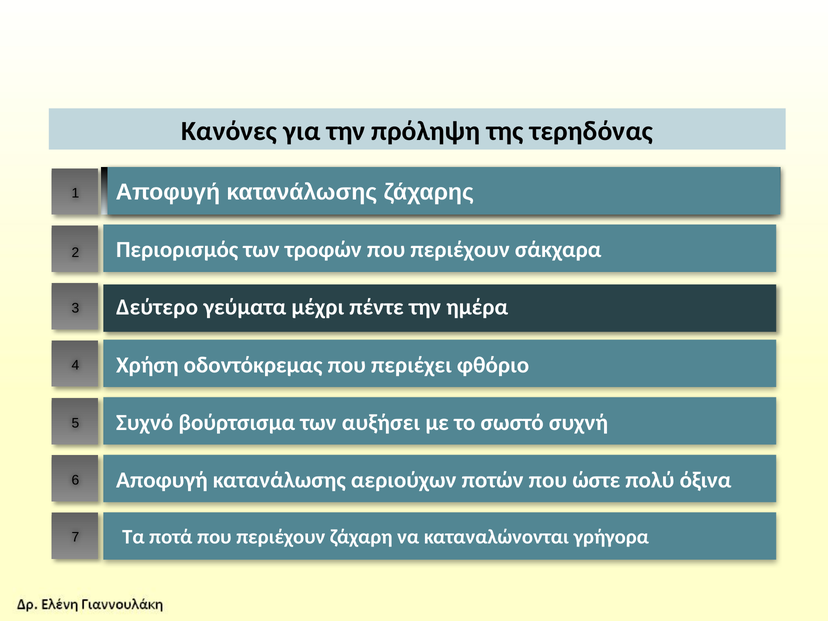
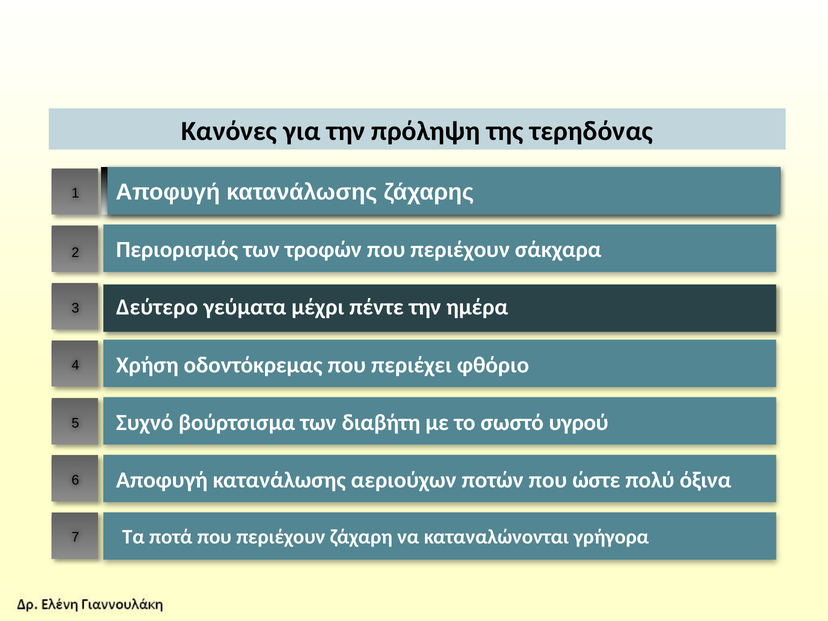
αυξήσει: αυξήσει -> διαβήτη
συχνή: συχνή -> υγρού
